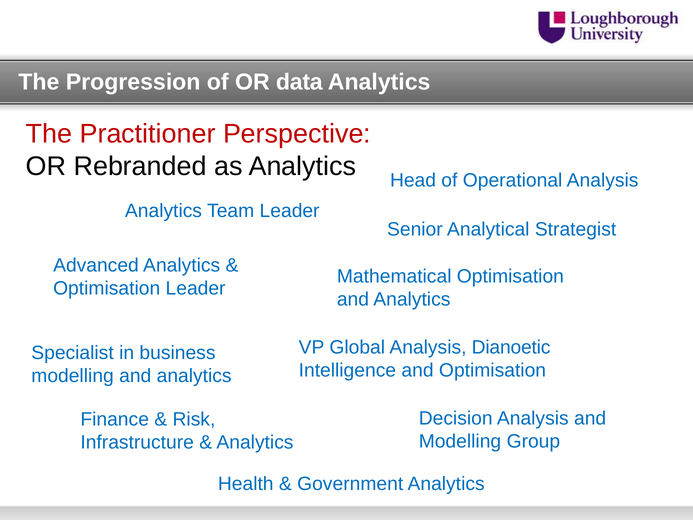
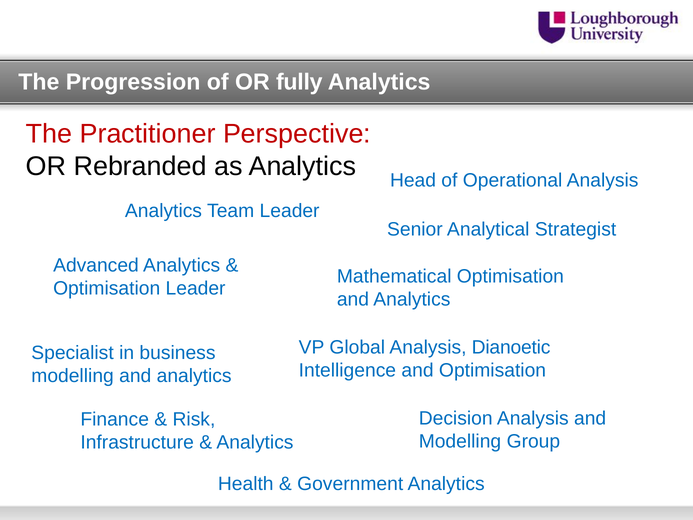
data: data -> fully
